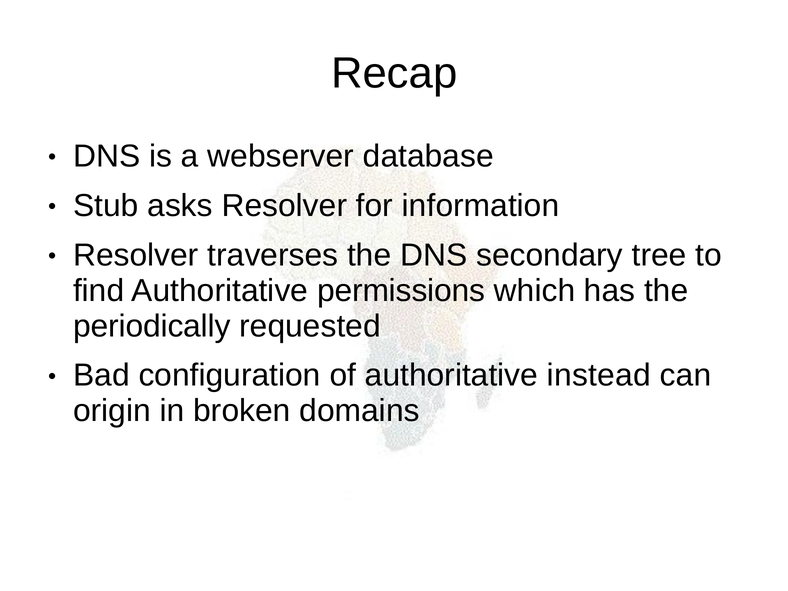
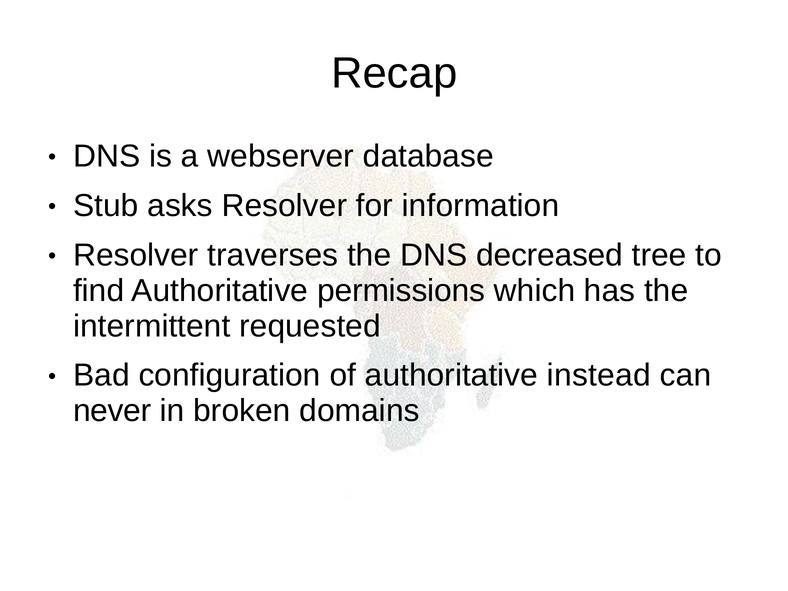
secondary: secondary -> decreased
periodically: periodically -> intermittent
origin: origin -> never
